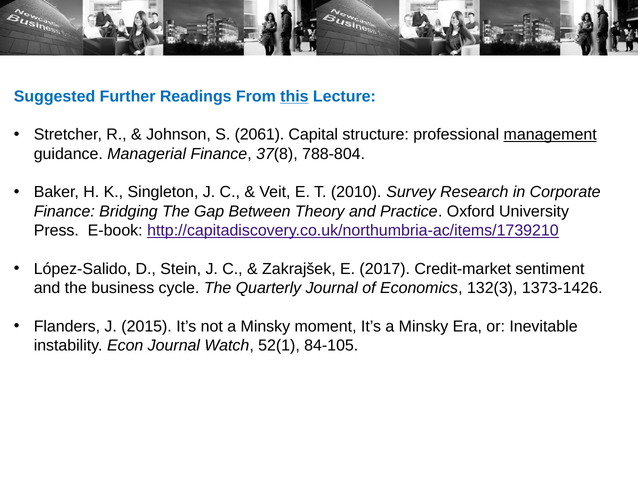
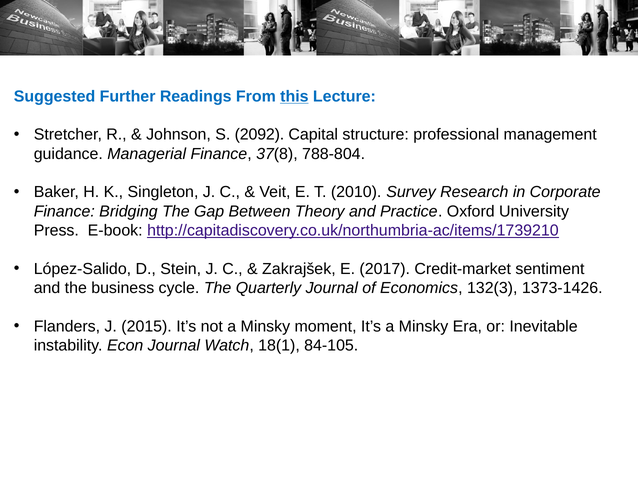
2061: 2061 -> 2092
management underline: present -> none
52(1: 52(1 -> 18(1
